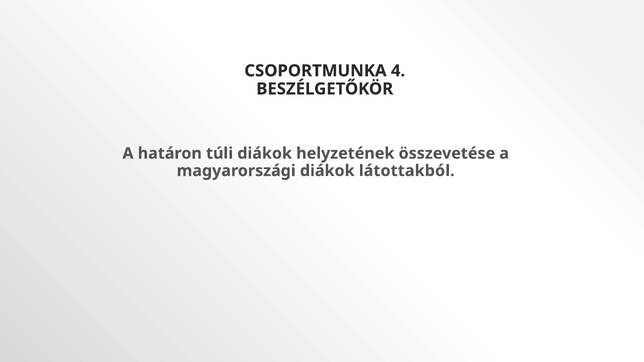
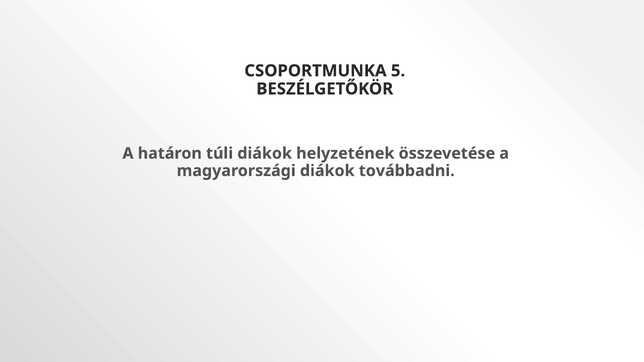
4: 4 -> 5
látottakból: látottakból -> továbbadni
